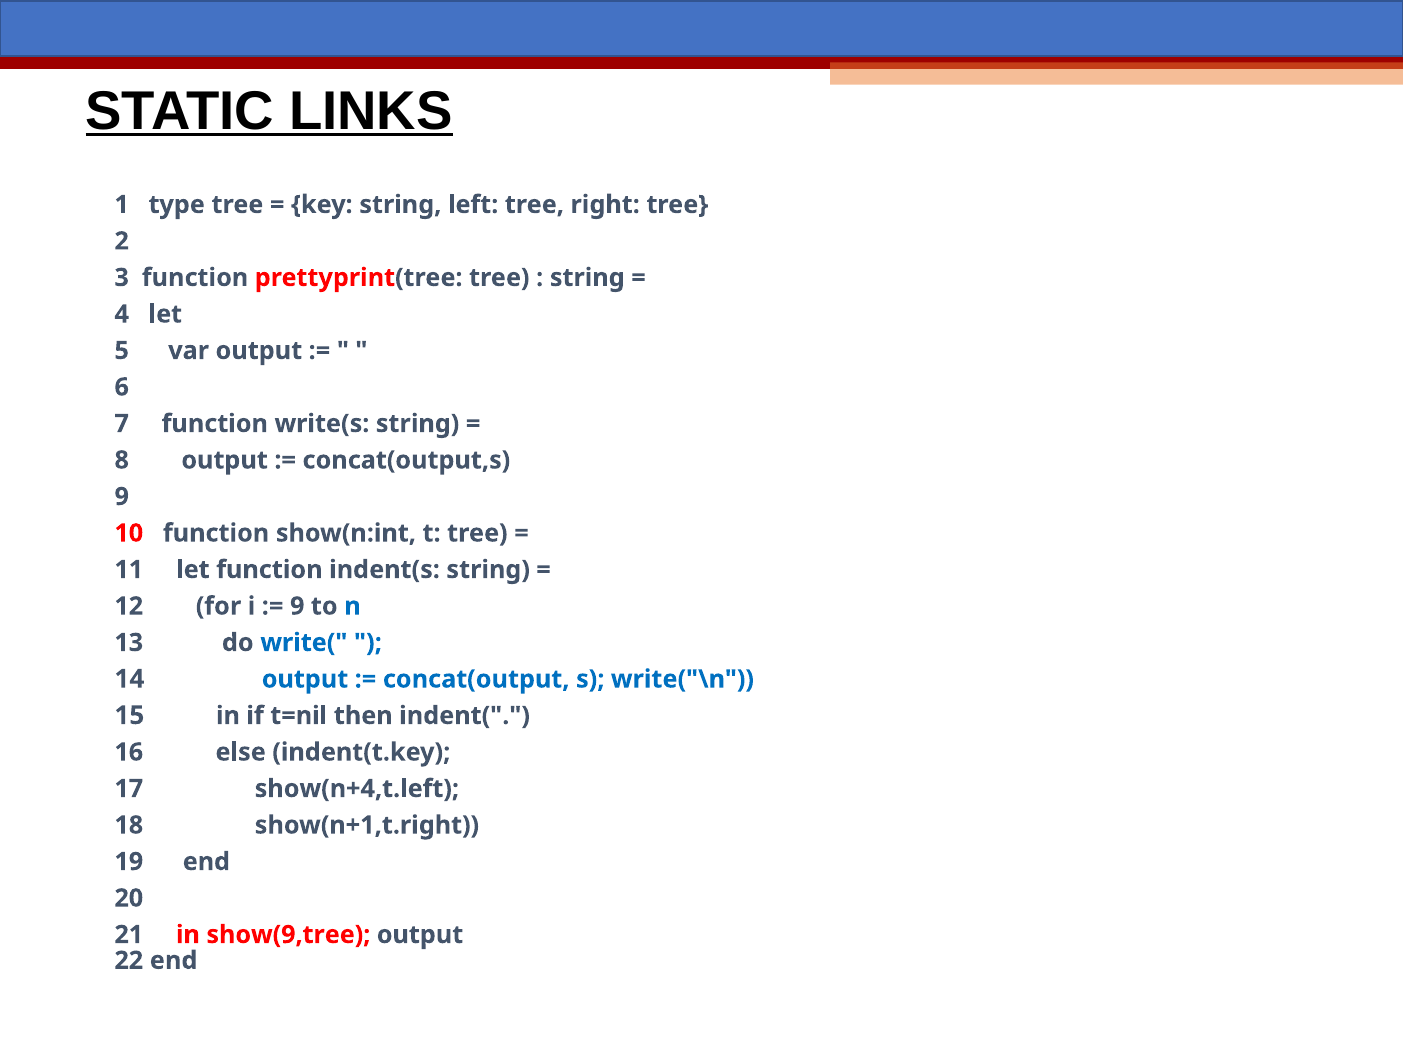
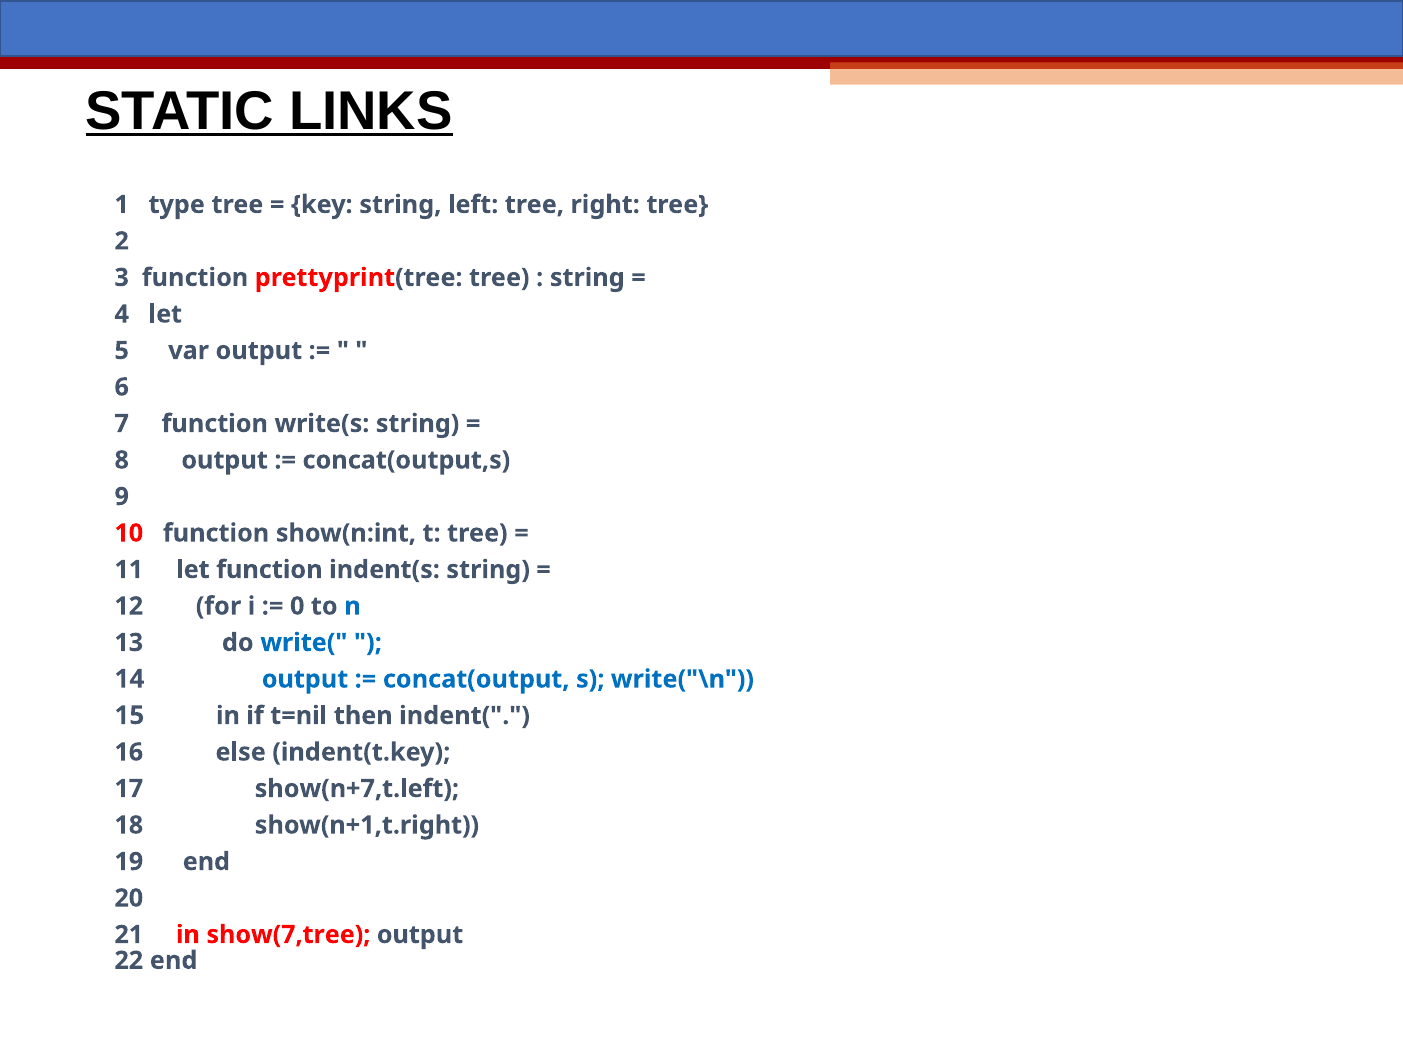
9 at (297, 606): 9 -> 0
show(n+4,t.left: show(n+4,t.left -> show(n+7,t.left
show(9,tree: show(9,tree -> show(7,tree
